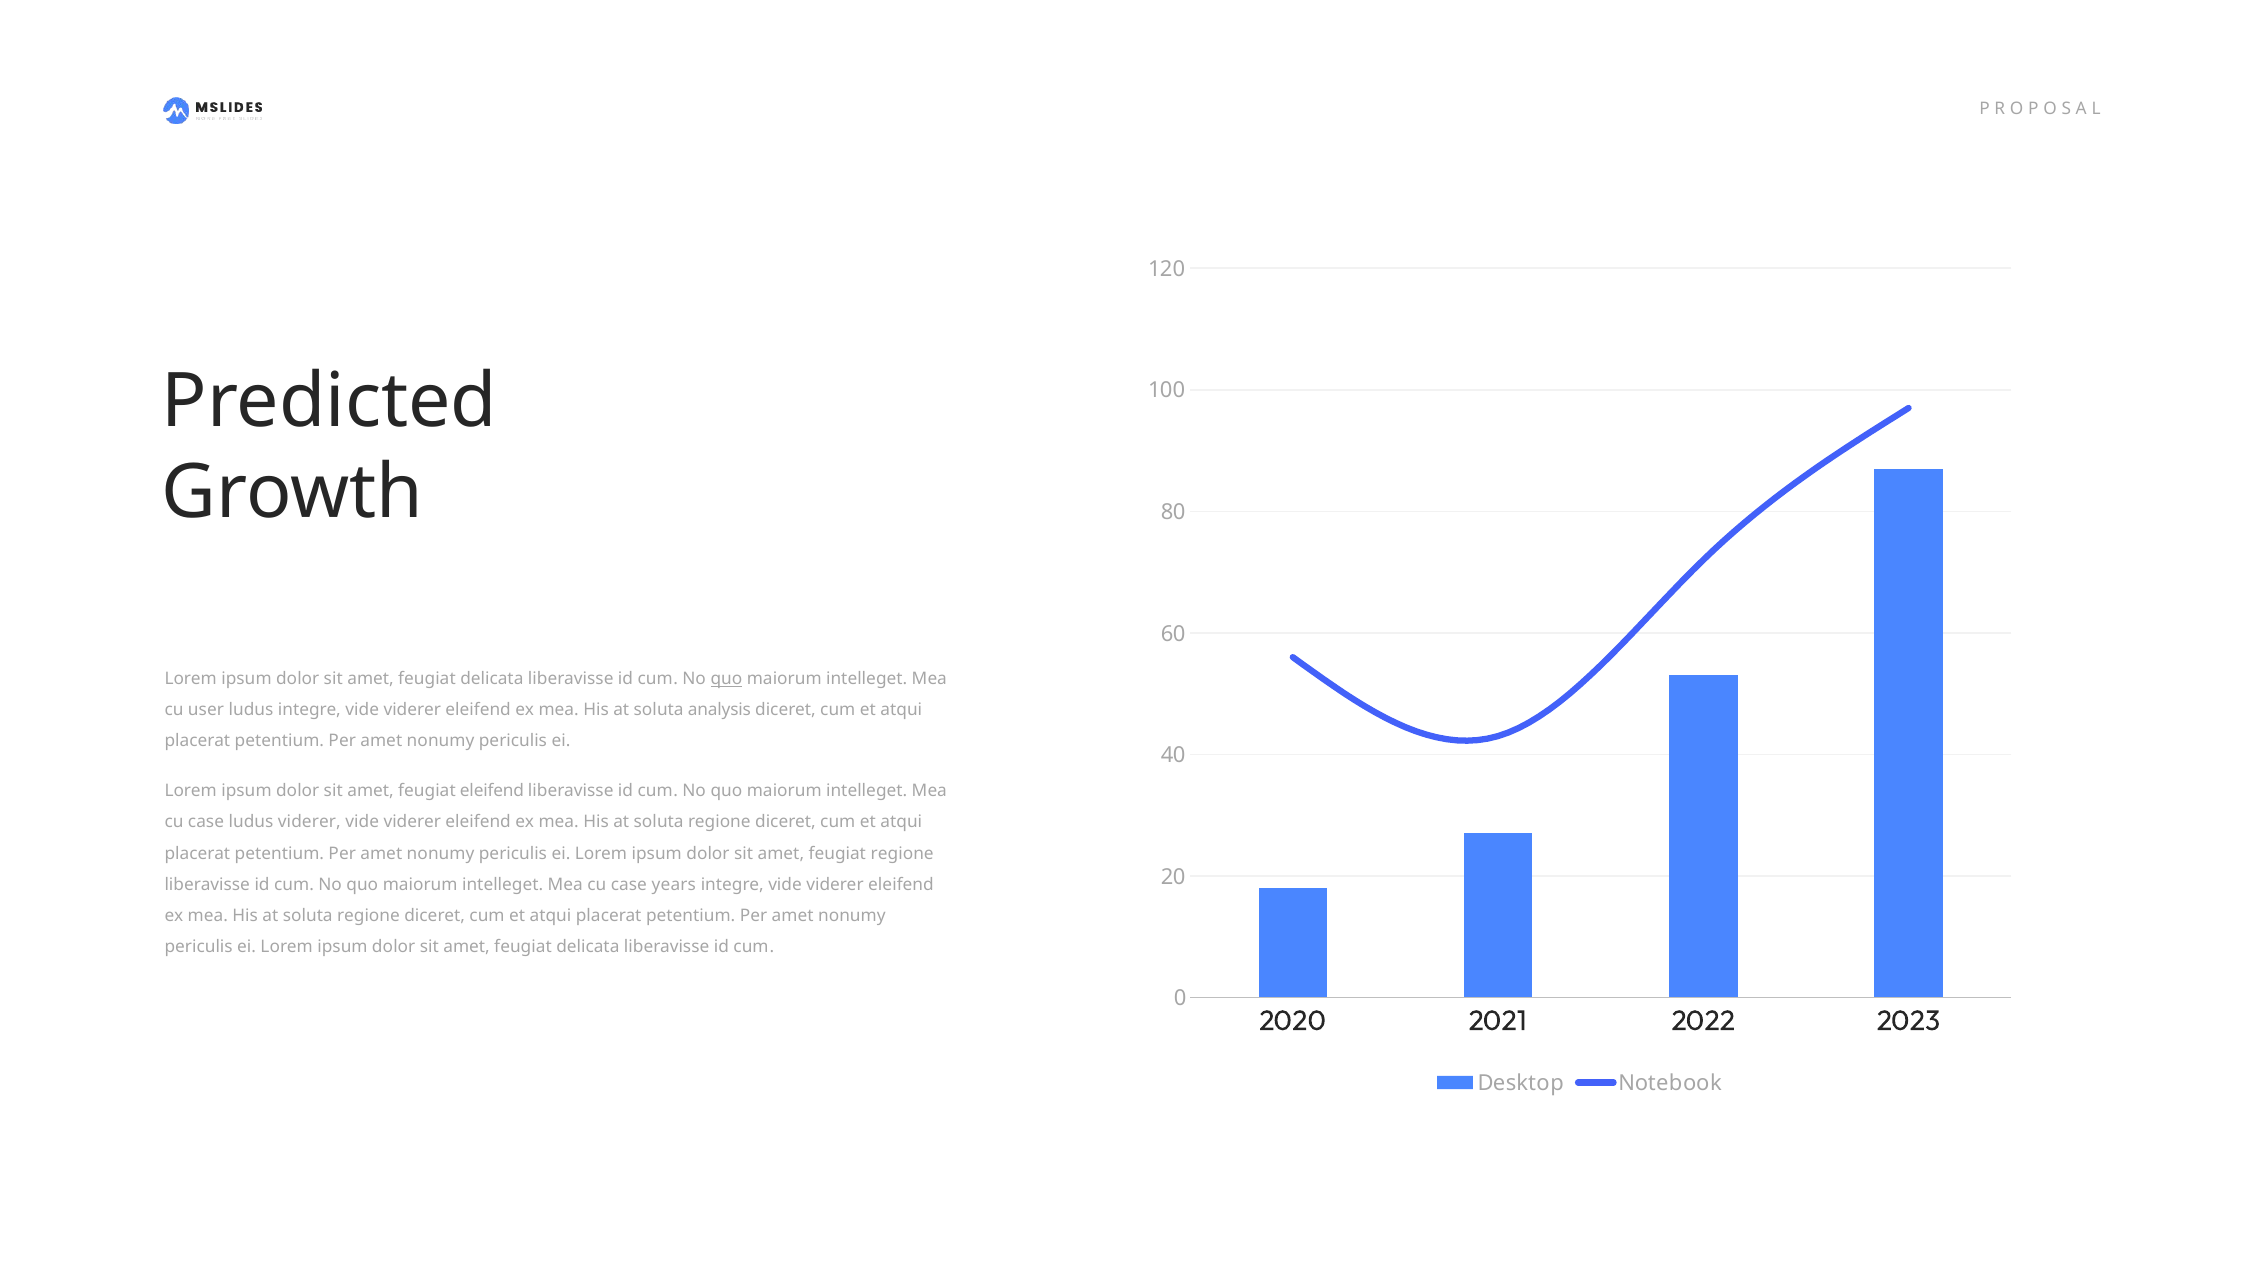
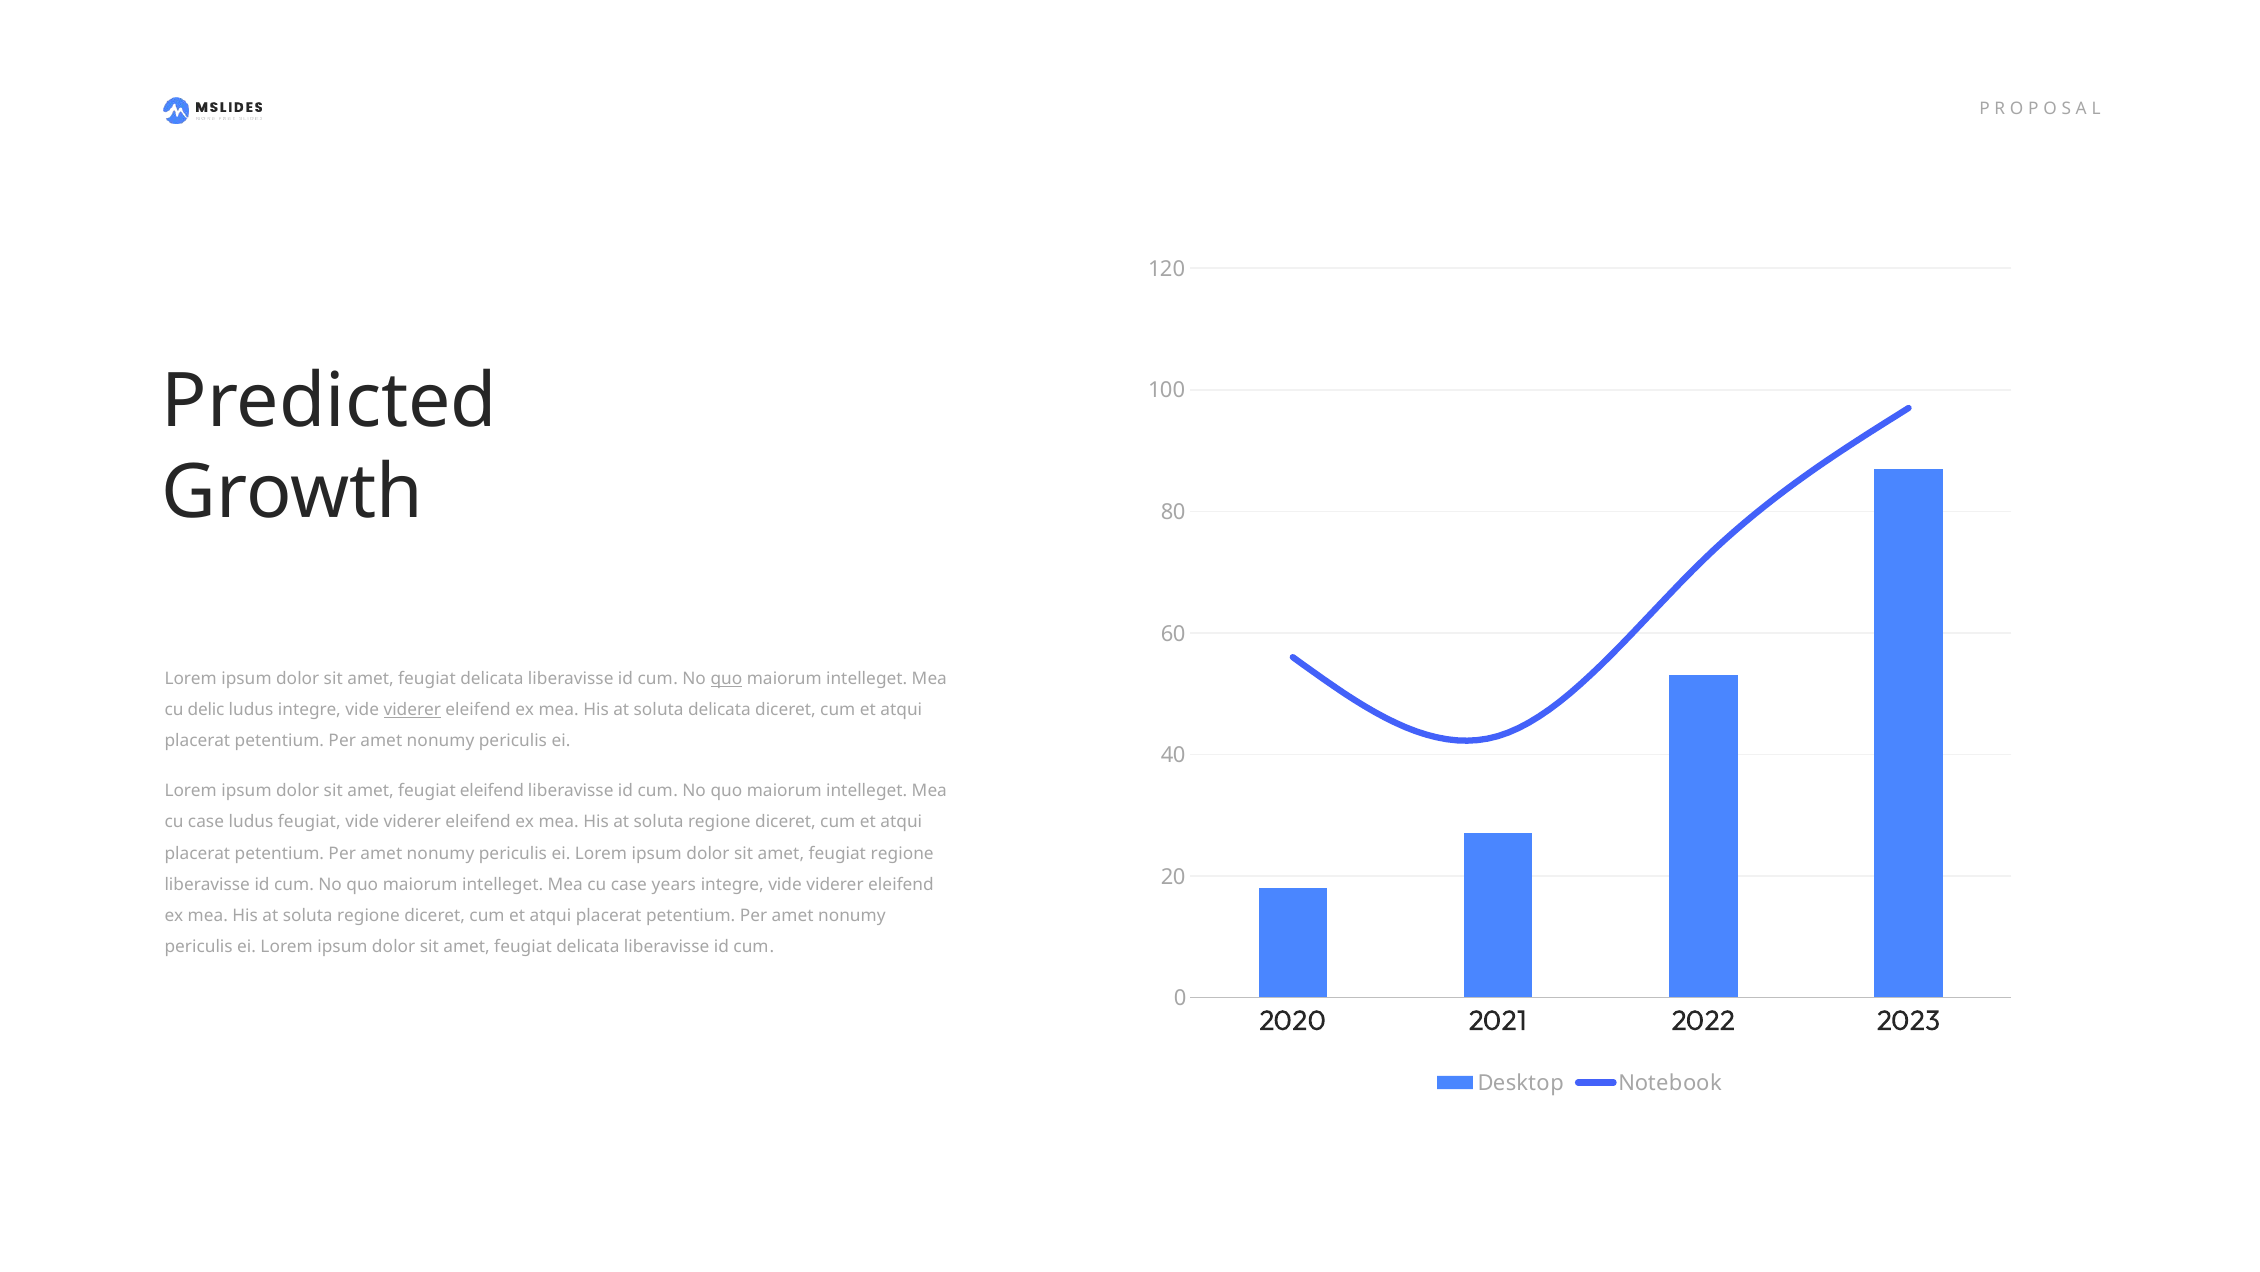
user: user -> delic
viderer at (412, 710) underline: none -> present
soluta analysis: analysis -> delicata
ludus viderer: viderer -> feugiat
